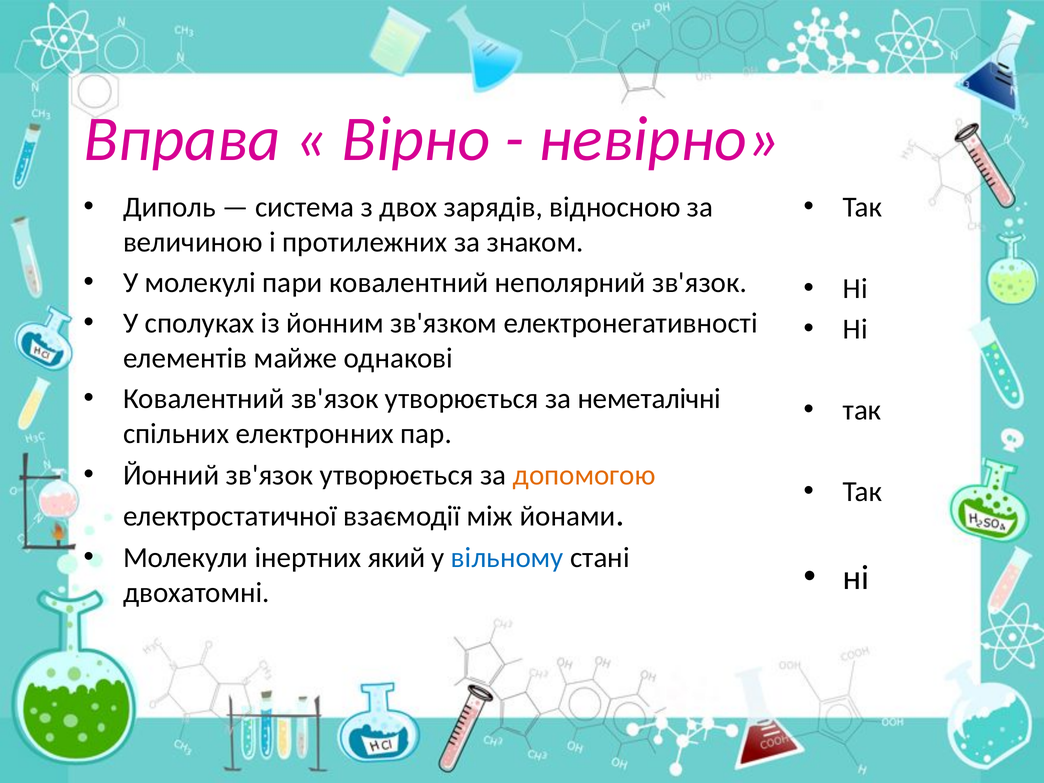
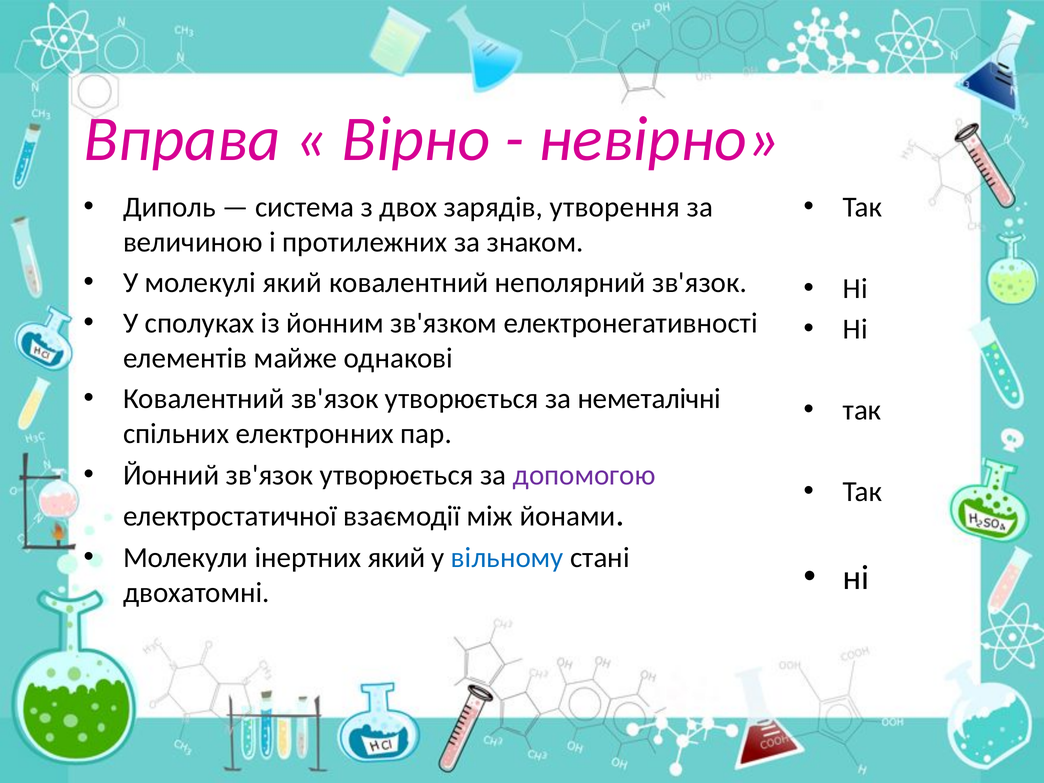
відносною: відносною -> утворення
молекулі пари: пари -> який
допомогою colour: orange -> purple
